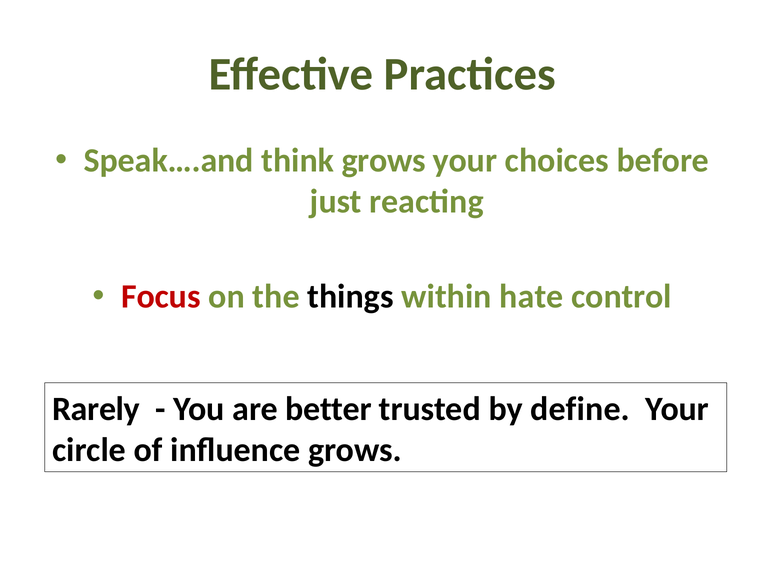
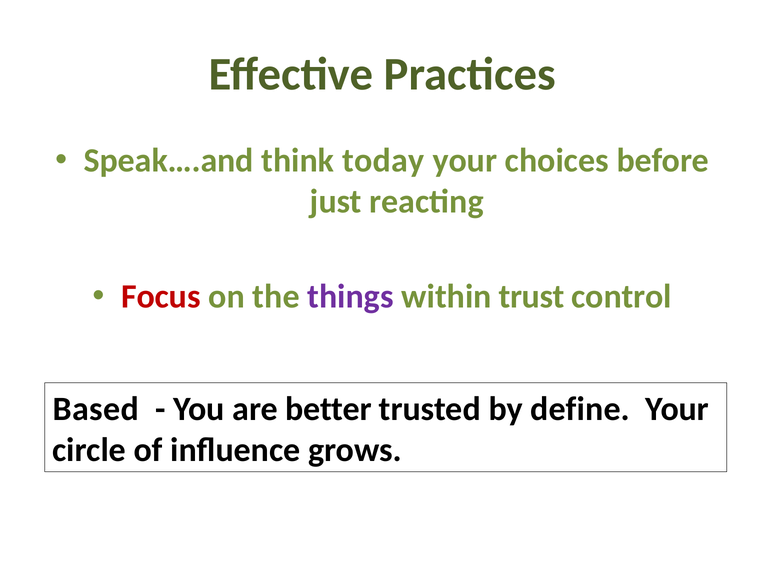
think grows: grows -> today
things colour: black -> purple
hate: hate -> trust
Rarely: Rarely -> Based
